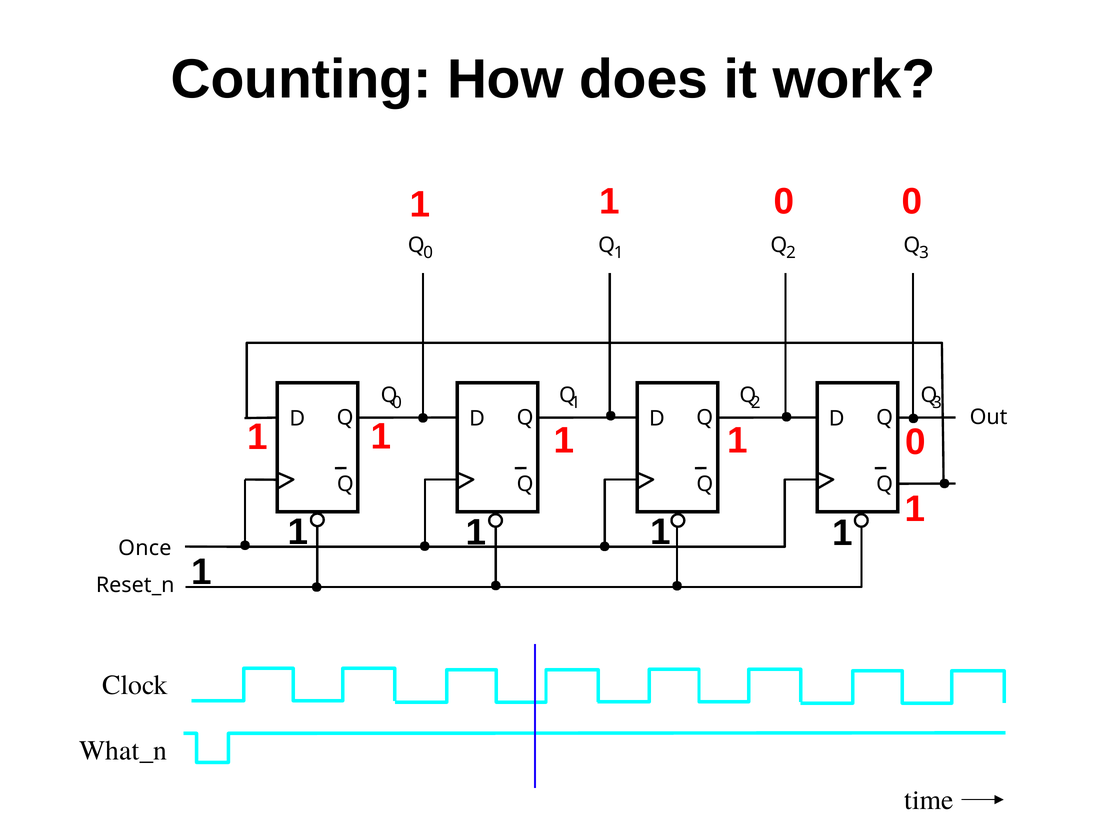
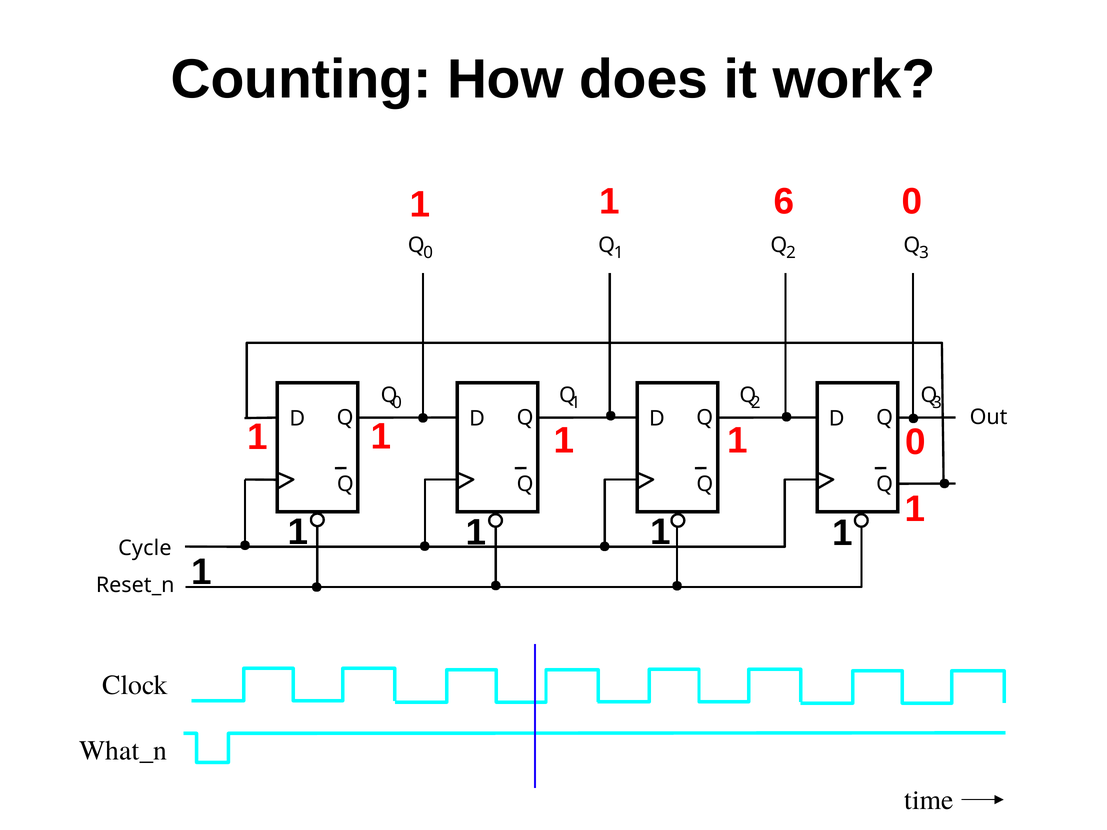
0 at (784, 202): 0 -> 6
Once: Once -> Cycle
